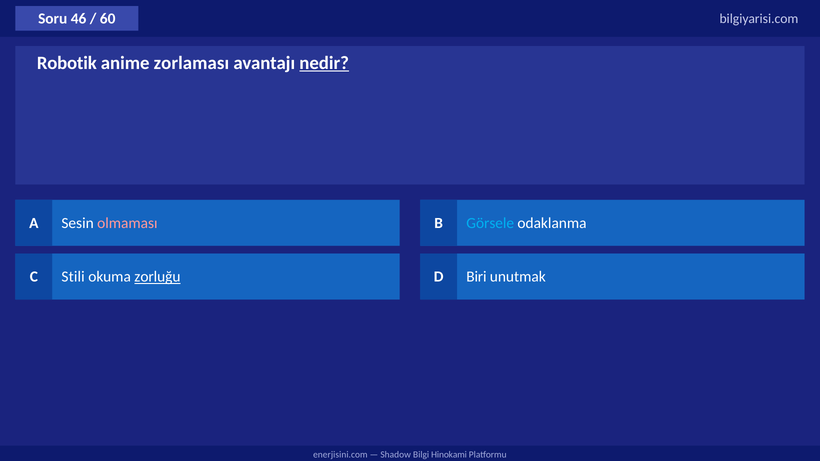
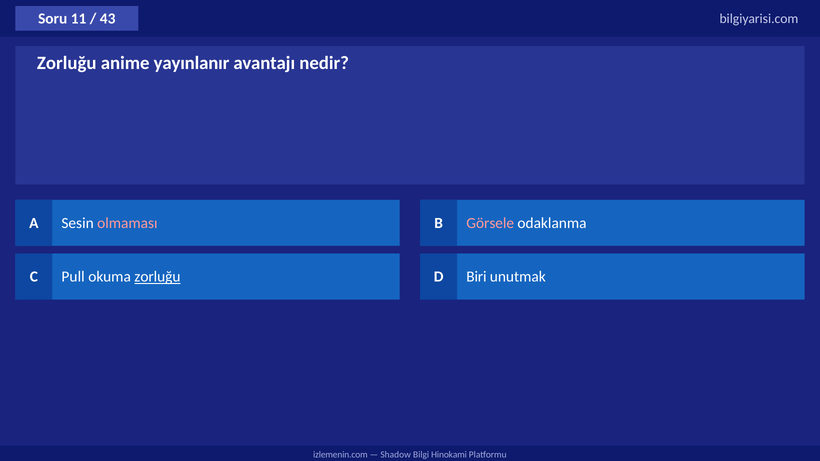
46: 46 -> 11
60: 60 -> 43
Robotik at (67, 63): Robotik -> Zorluğu
zorlaması: zorlaması -> yayınlanır
nedir underline: present -> none
Görsele colour: light blue -> pink
Stili: Stili -> Pull
enerjisini.com: enerjisini.com -> izlemenin.com
